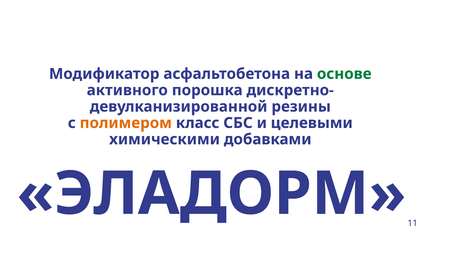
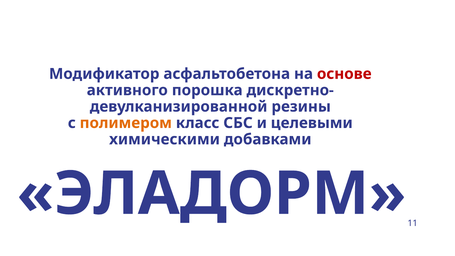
основе colour: green -> red
